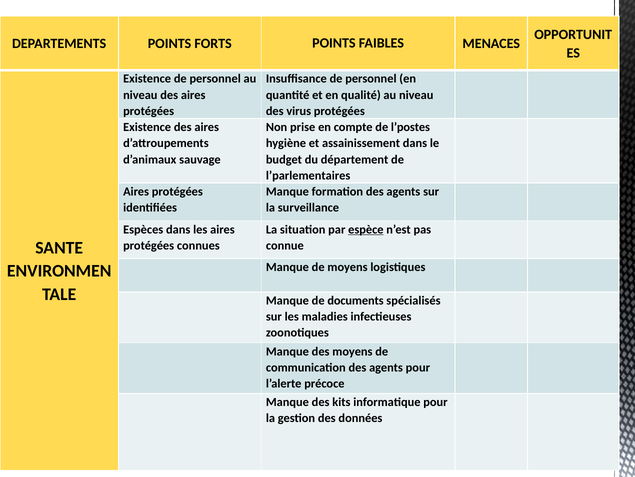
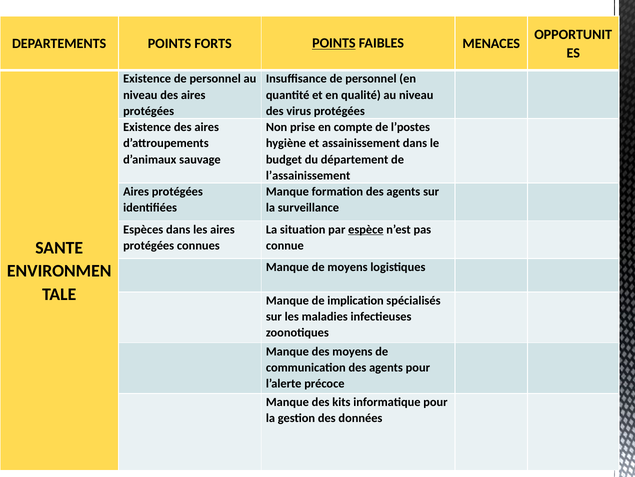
POINTS at (334, 43) underline: none -> present
l’parlementaires: l’parlementaires -> l’assainissement
documents: documents -> implication
